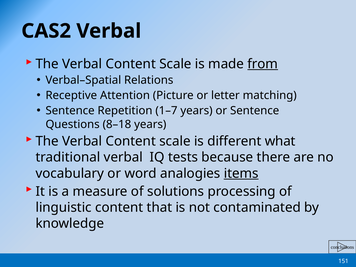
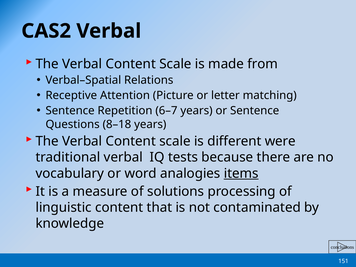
from underline: present -> none
1–7: 1–7 -> 6–7
what: what -> were
